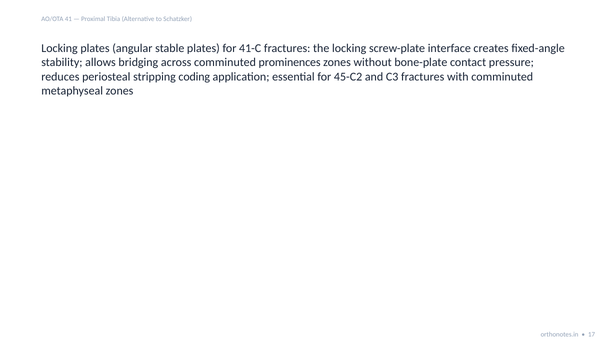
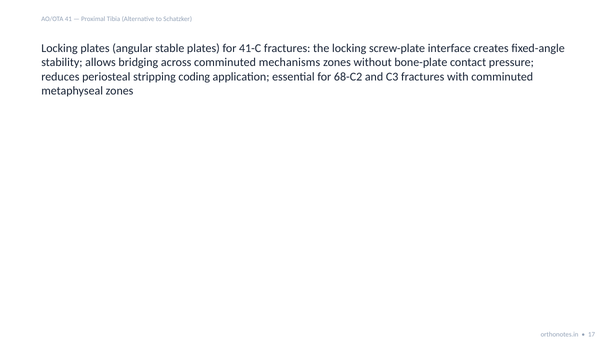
prominences: prominences -> mechanisms
45-C2: 45-C2 -> 68-C2
